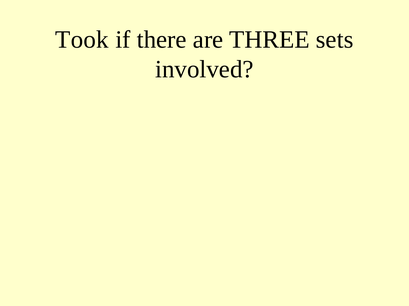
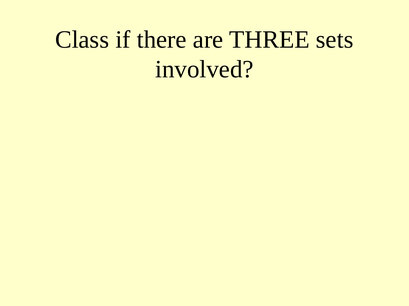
Took: Took -> Class
